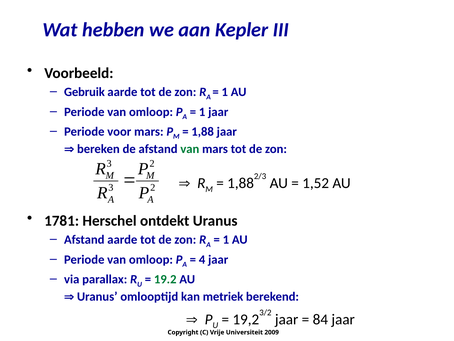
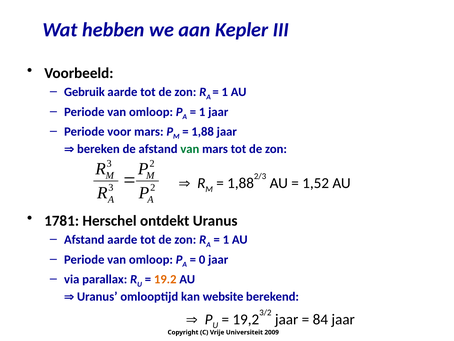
4: 4 -> 0
19.2 colour: green -> orange
metriek: metriek -> website
